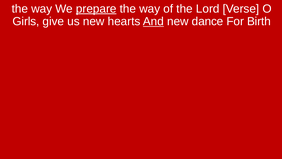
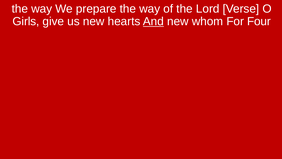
prepare underline: present -> none
dance: dance -> whom
Birth: Birth -> Four
